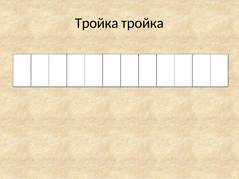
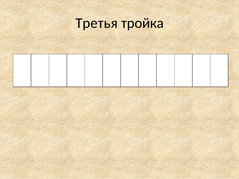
Тройка at (97, 23): Тройка -> Третья
